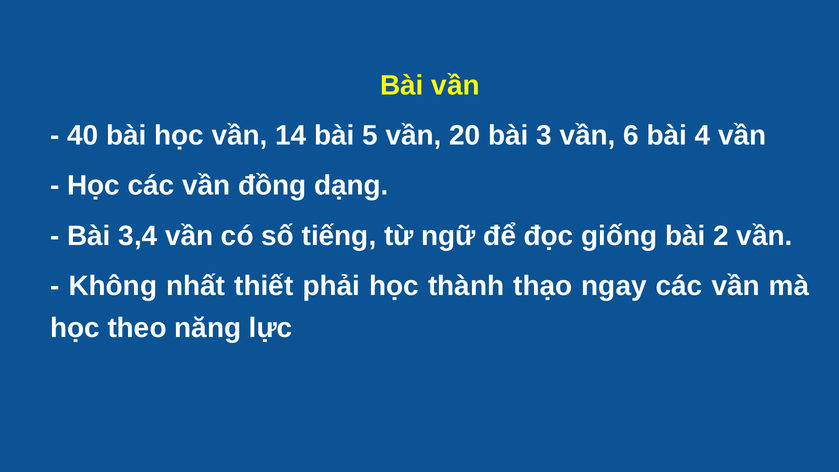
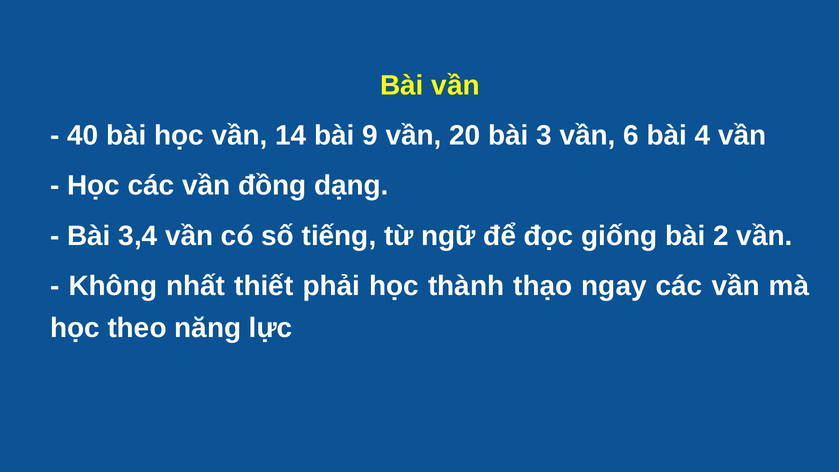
5: 5 -> 9
